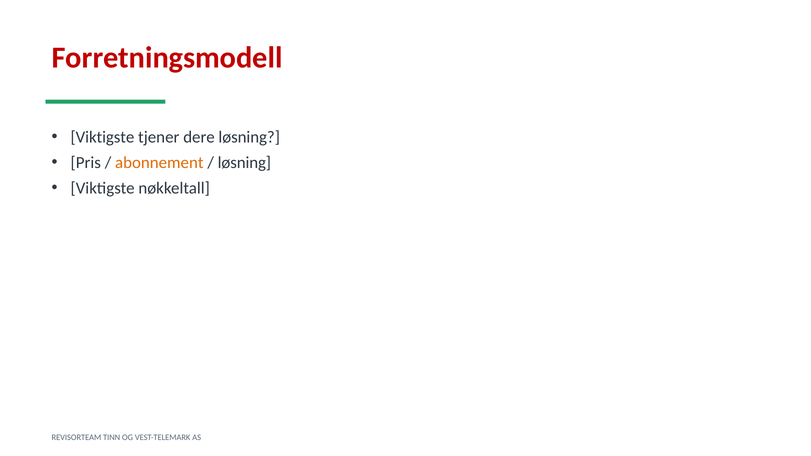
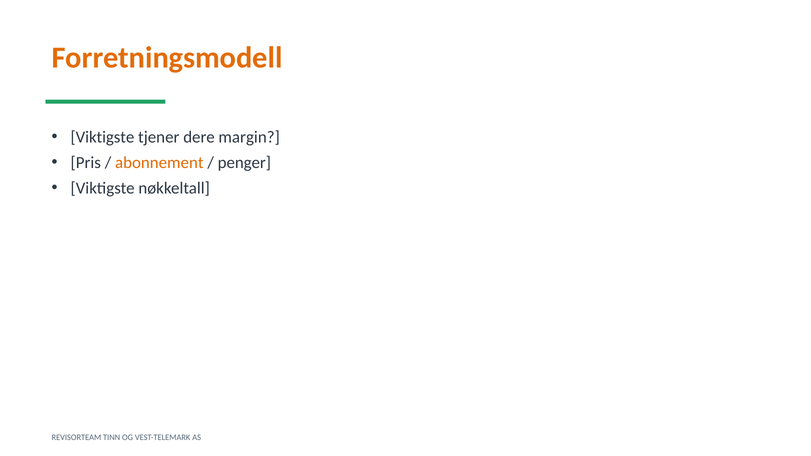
Forretningsmodell colour: red -> orange
dere løsning: løsning -> margin
løsning at (244, 163): løsning -> penger
